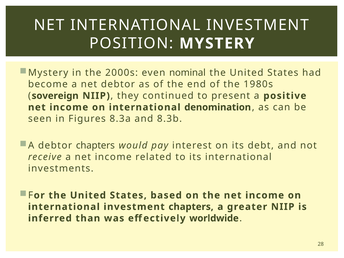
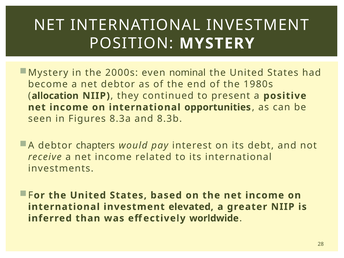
sovereign: sovereign -> allocation
denomination: denomination -> opportunities
investment chapters: chapters -> elevated
